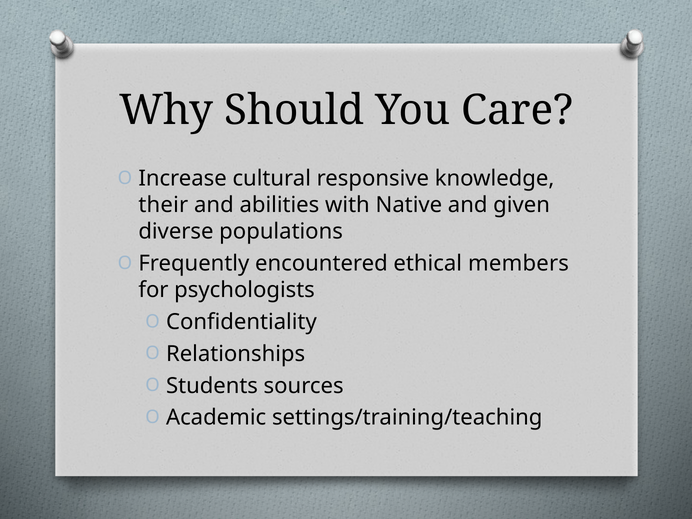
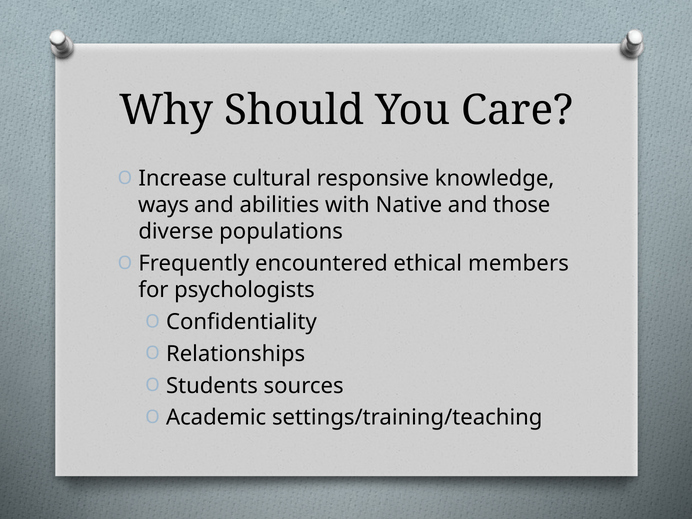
their: their -> ways
given: given -> those
